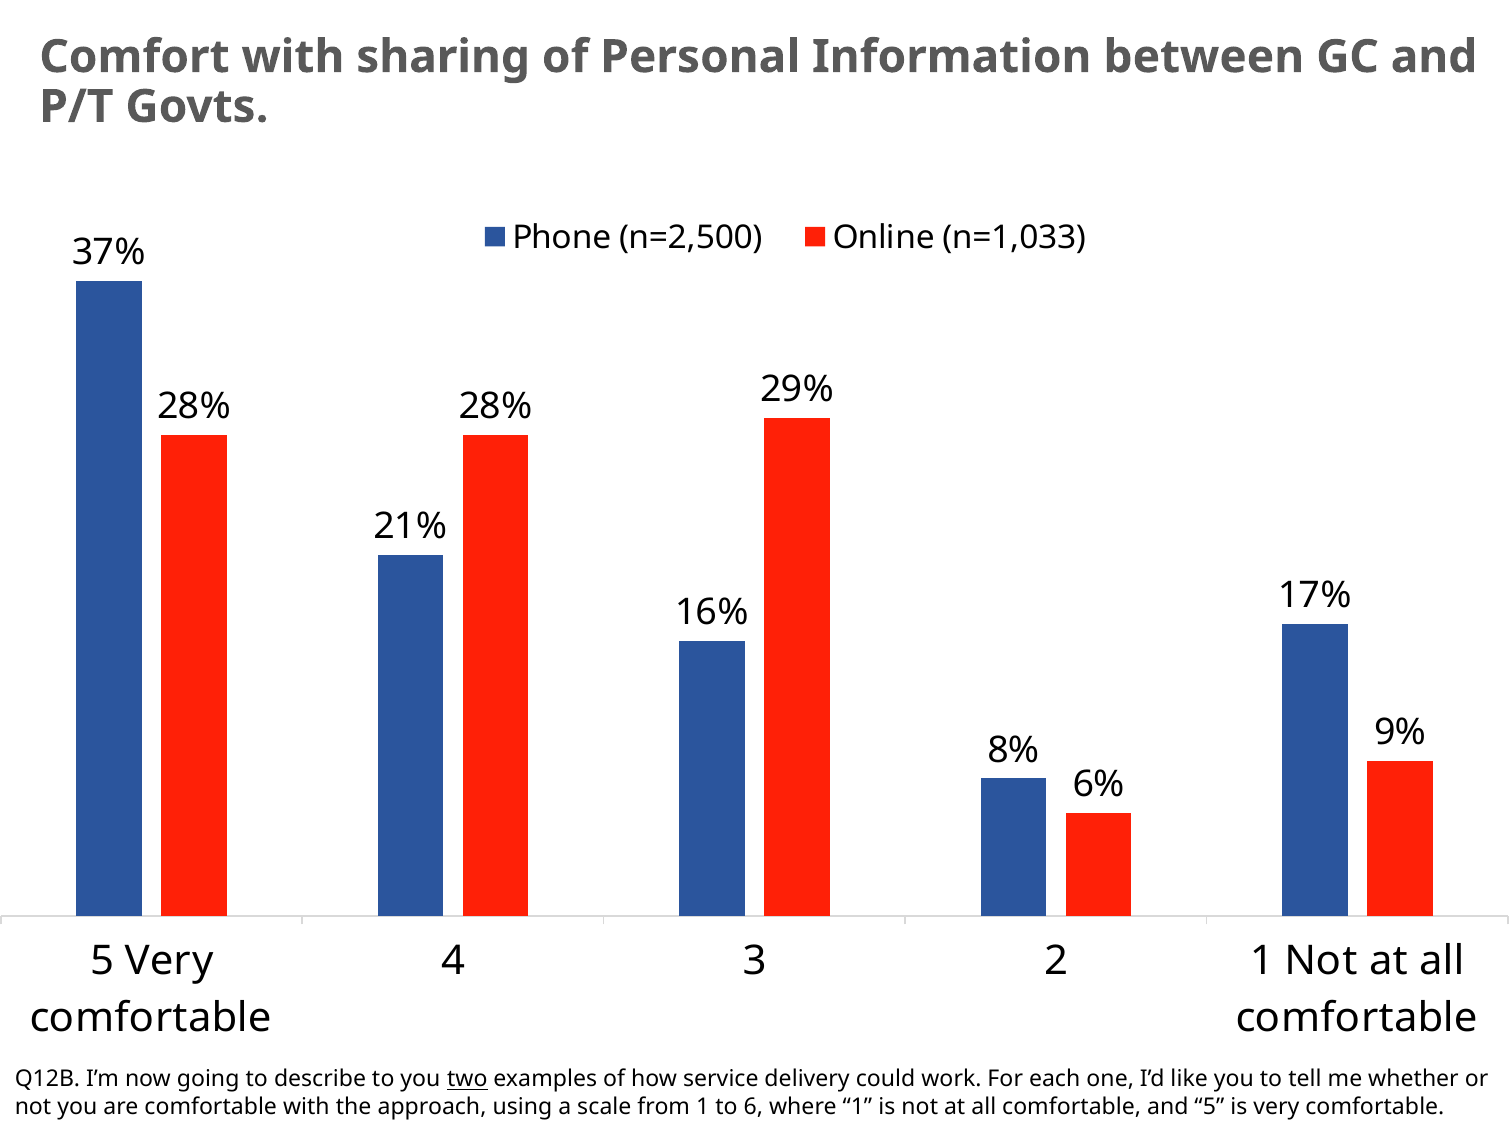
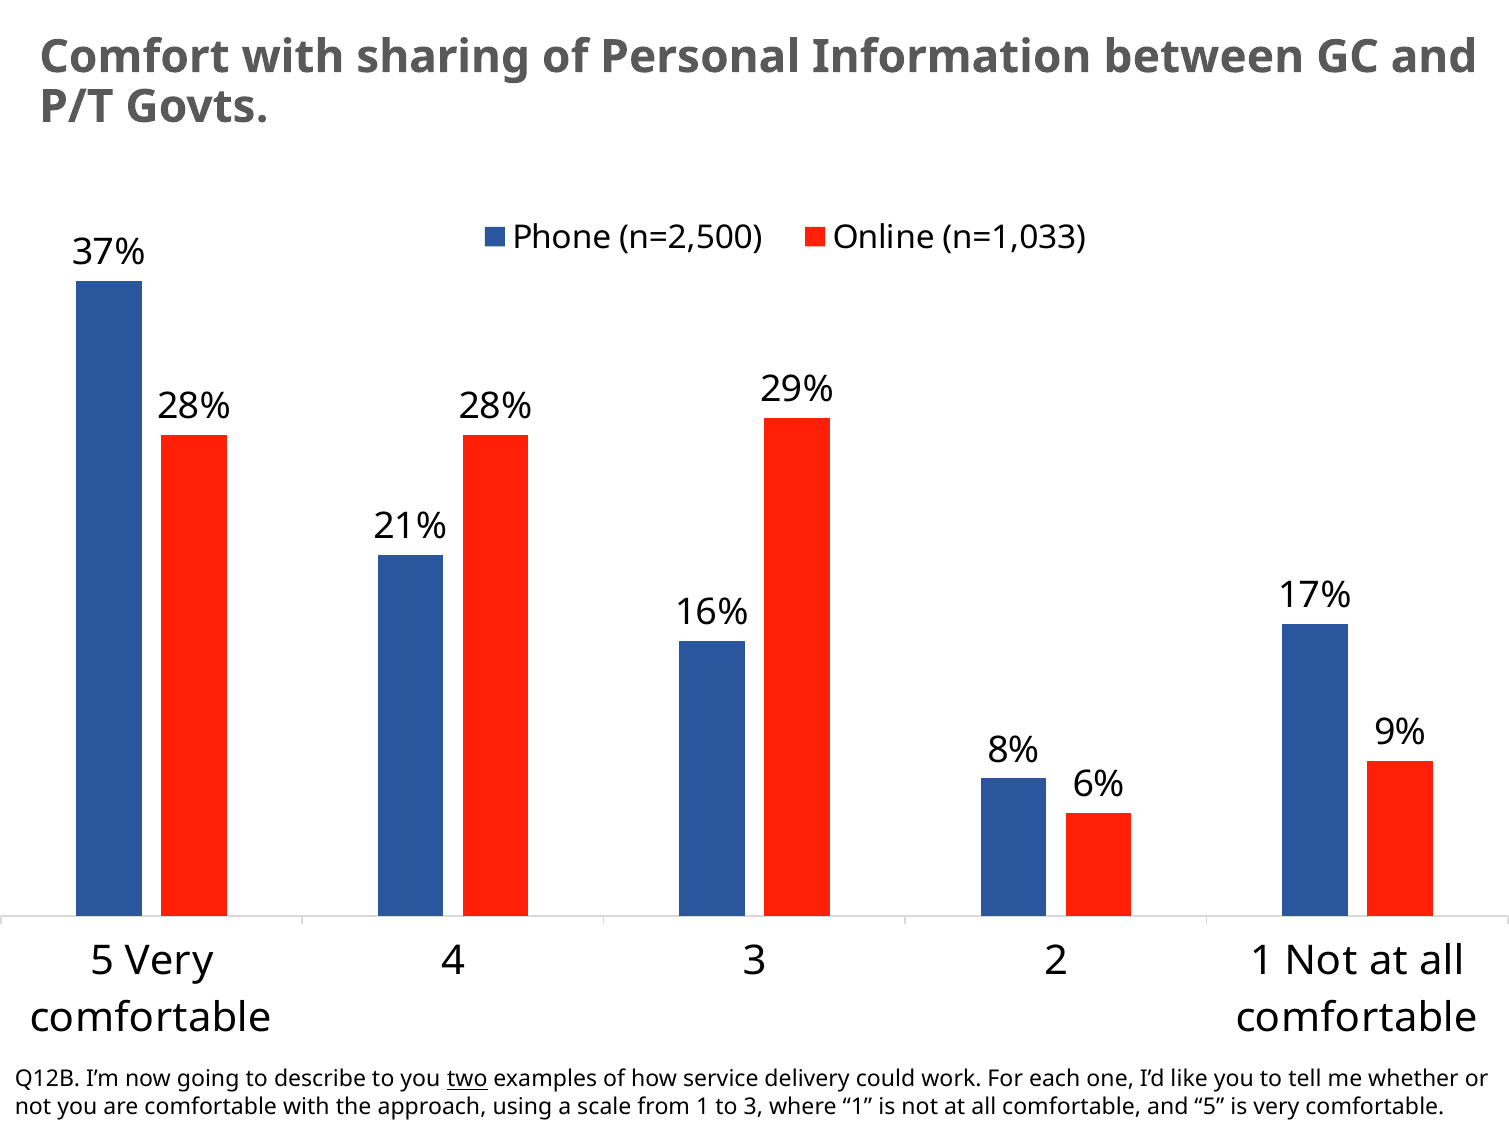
to 6: 6 -> 3
